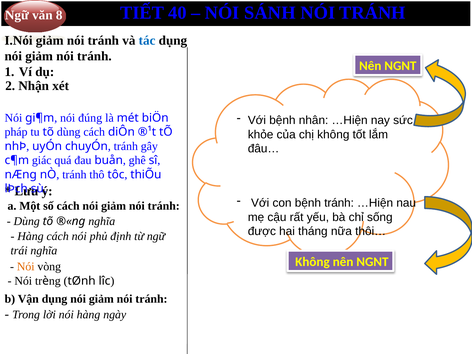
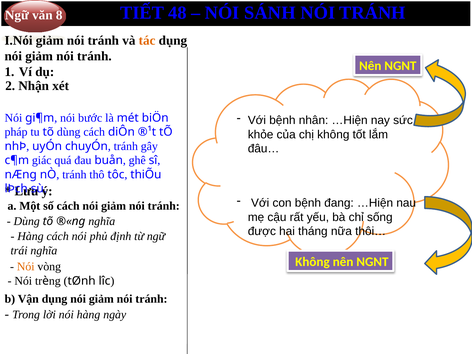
40: 40 -> 48
tác colour: blue -> orange
đúng: đúng -> bước
bệnh tránh: tránh -> đang
